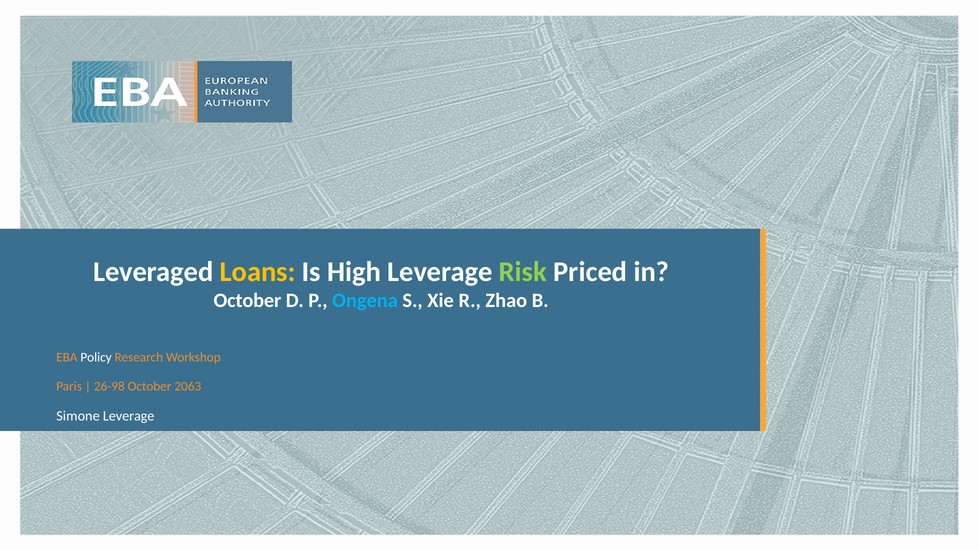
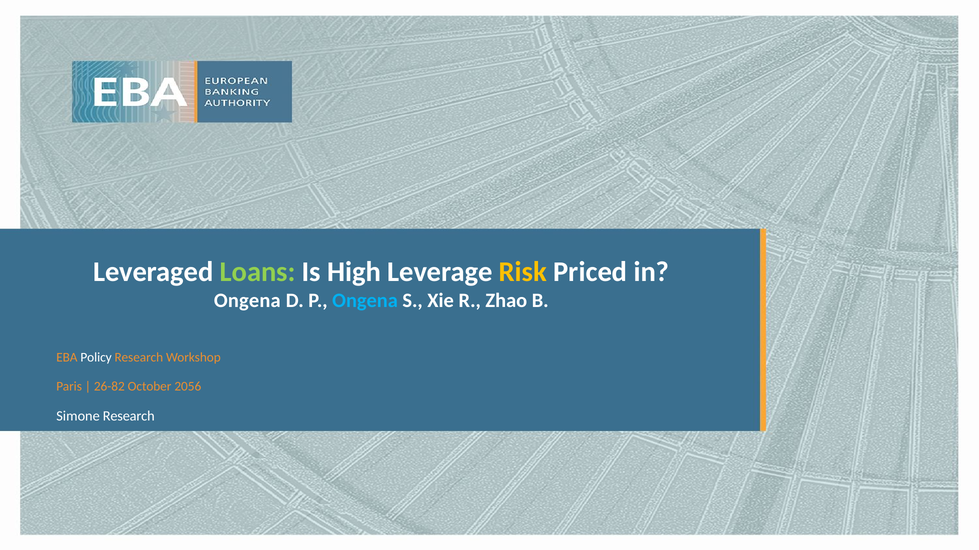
Loans colour: yellow -> light green
Risk colour: light green -> yellow
October at (247, 301): October -> Ongena
26-98: 26-98 -> 26-82
2063: 2063 -> 2056
Simone Leverage: Leverage -> Research
